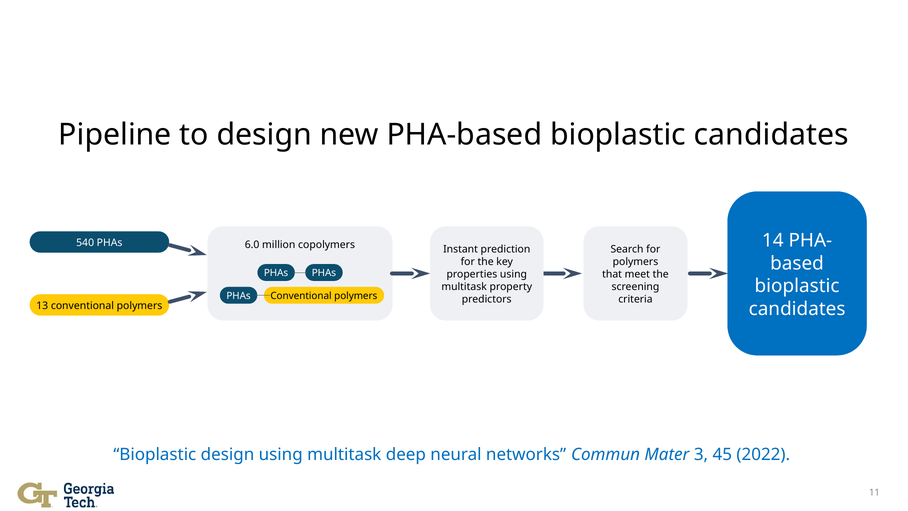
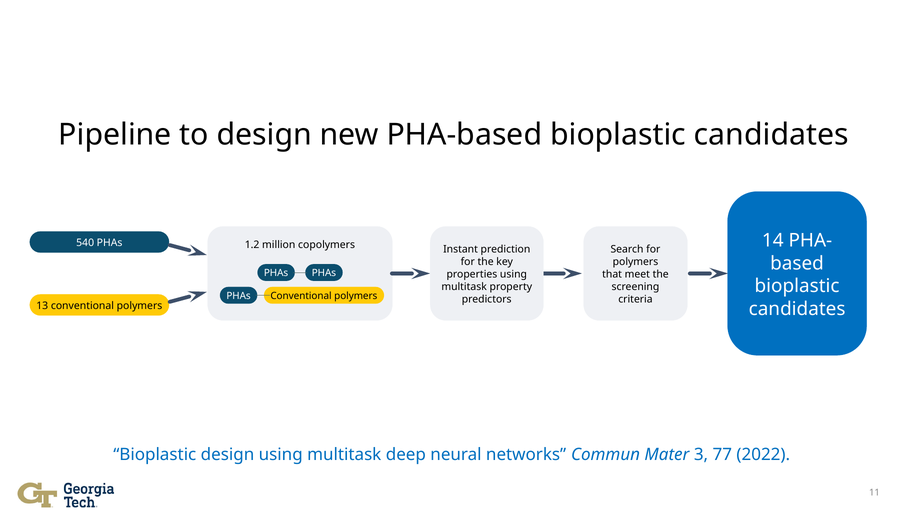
6.0: 6.0 -> 1.2
45: 45 -> 77
